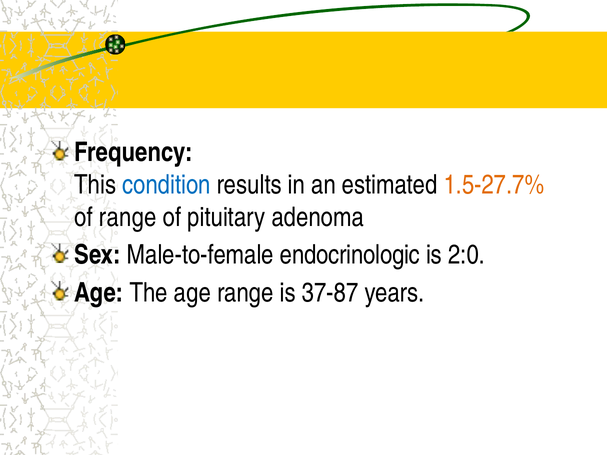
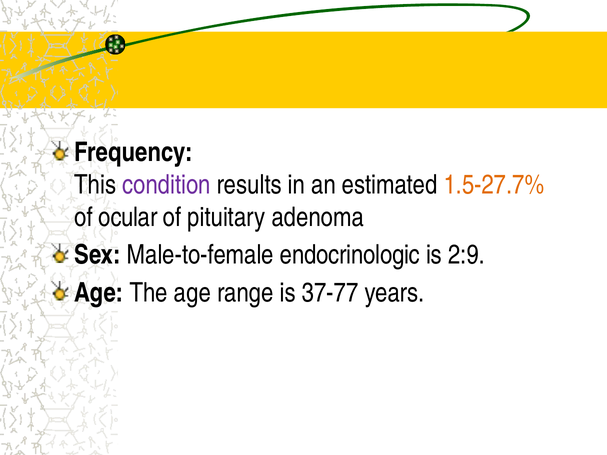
condition colour: blue -> purple
of range: range -> ocular
2:0: 2:0 -> 2:9
37-87: 37-87 -> 37-77
